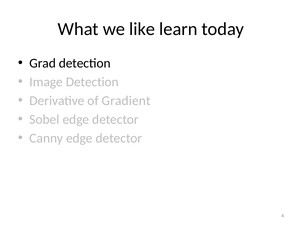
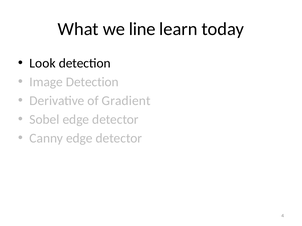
like: like -> line
Grad: Grad -> Look
